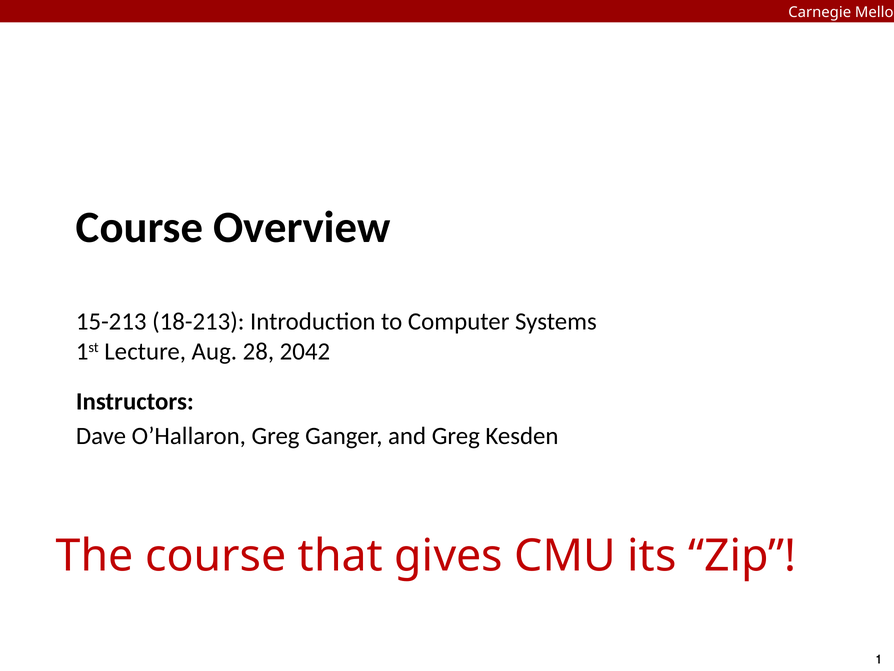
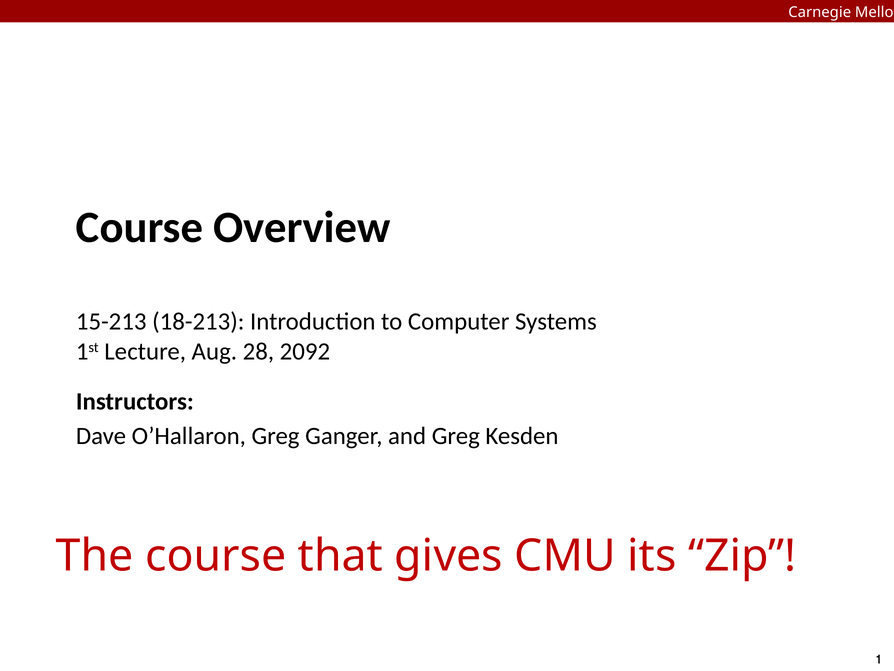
2042: 2042 -> 2092
